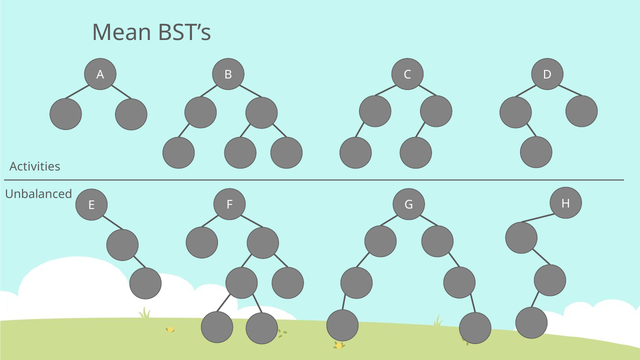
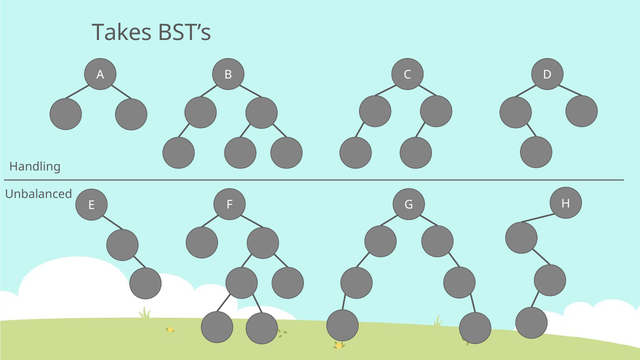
Mean: Mean -> Takes
Activities: Activities -> Handling
